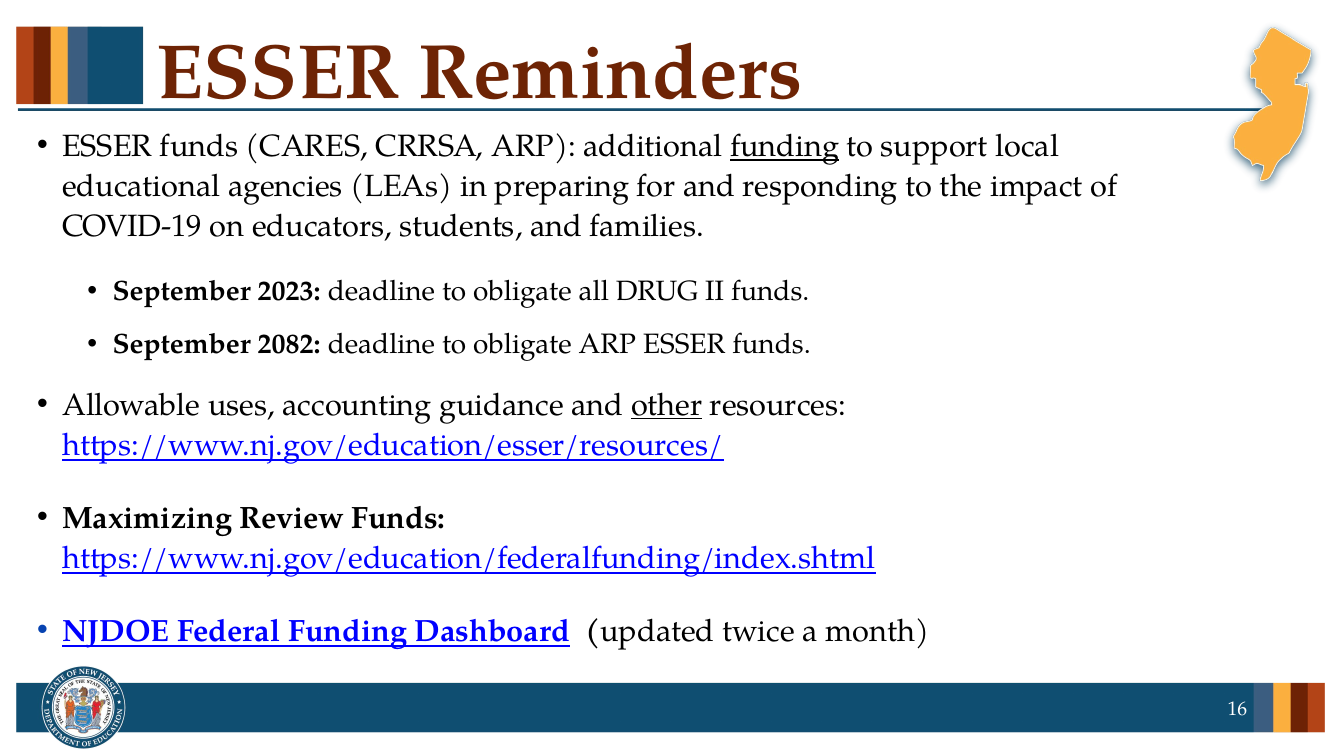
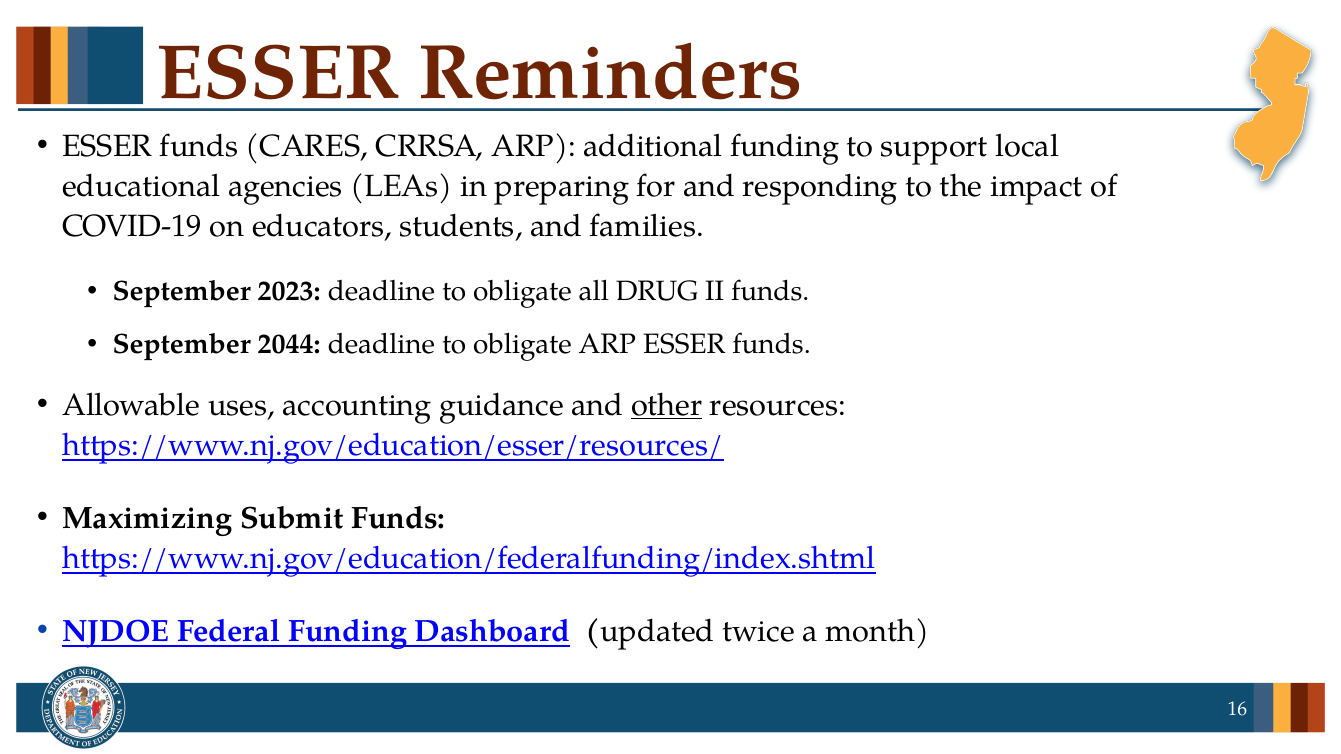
funding at (785, 147) underline: present -> none
2082: 2082 -> 2044
Review: Review -> Submit
